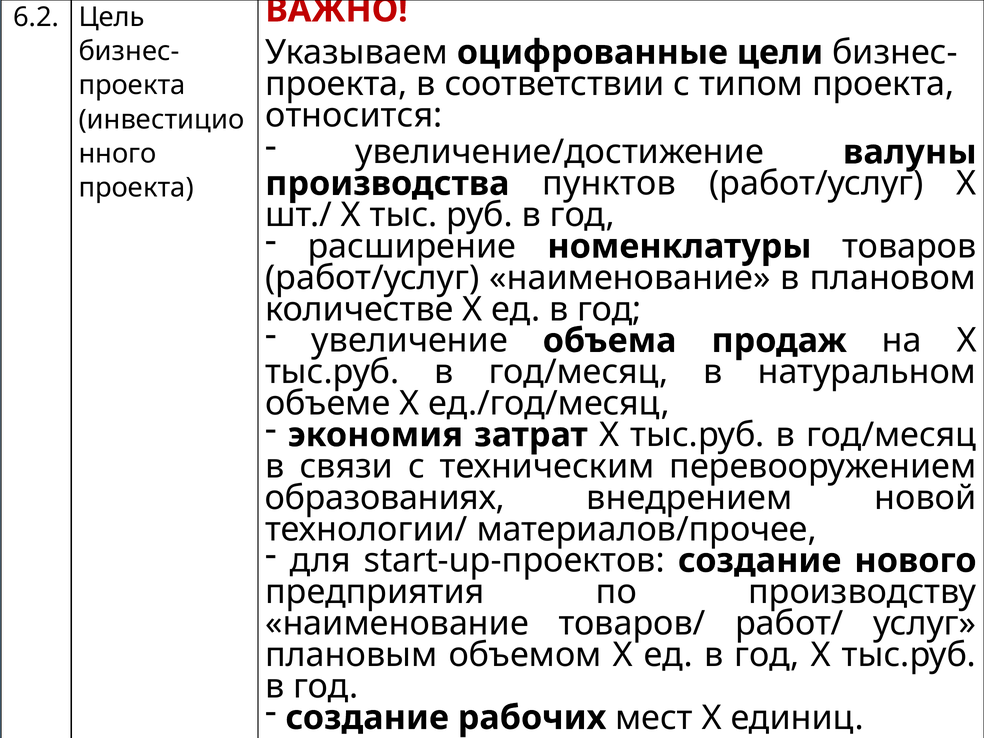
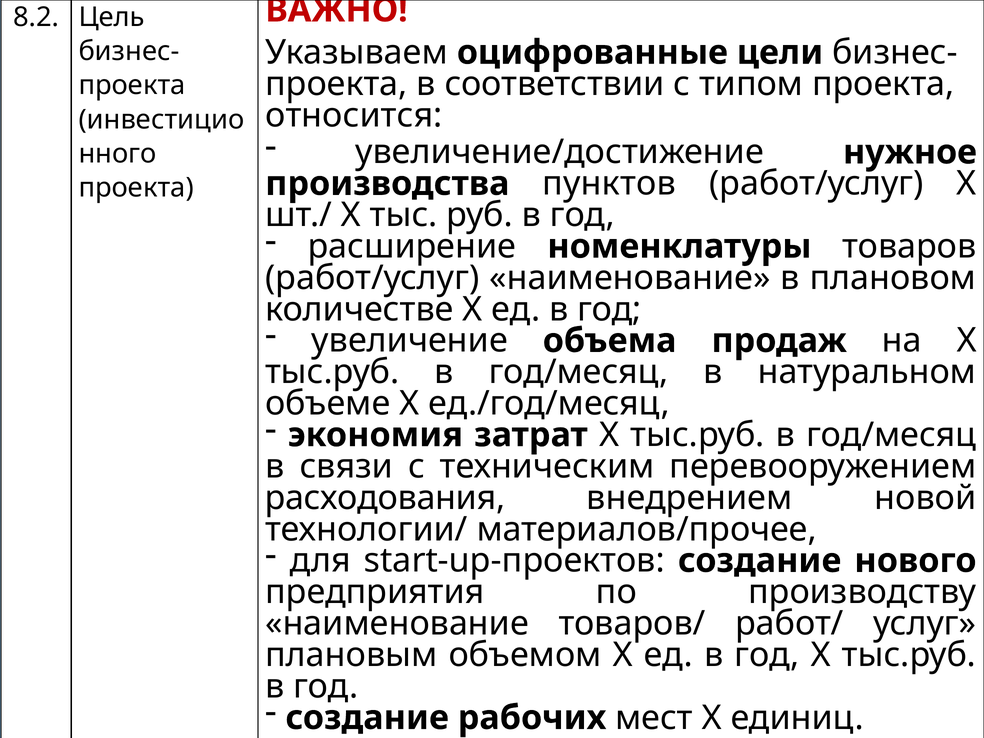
6.2: 6.2 -> 8.2
валуны: валуны -> нужное
образованиях: образованиях -> расходования
